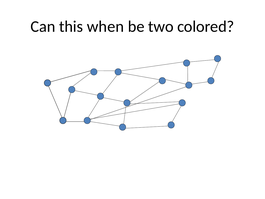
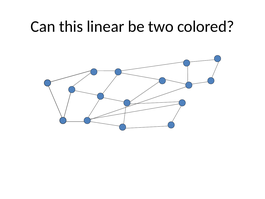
when: when -> linear
